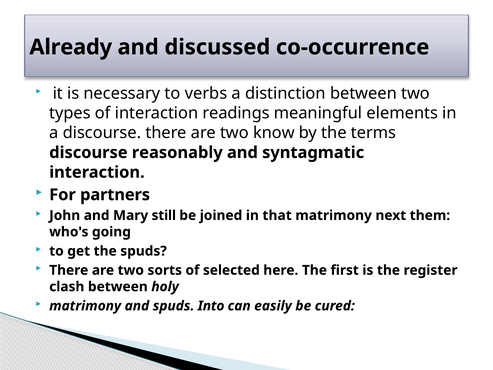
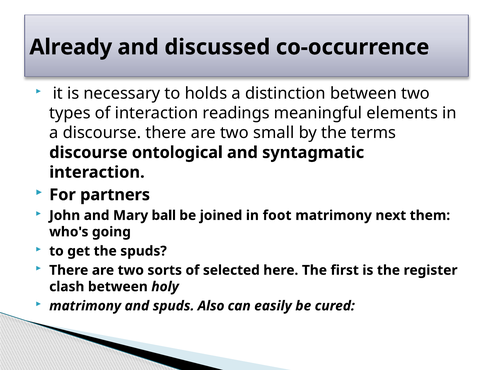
verbs: verbs -> holds
know: know -> small
reasonably: reasonably -> ontological
still: still -> ball
that: that -> foot
Into: Into -> Also
